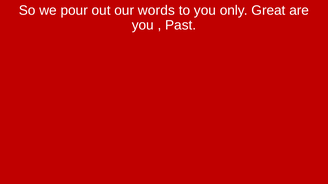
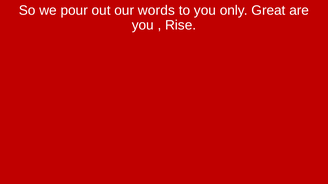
Past: Past -> Rise
